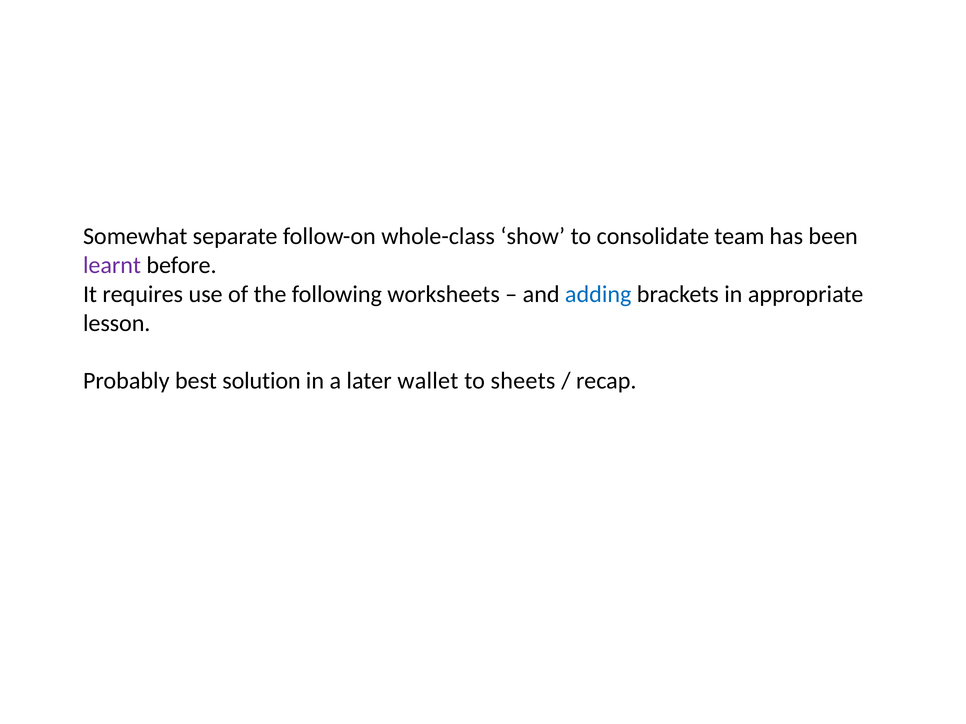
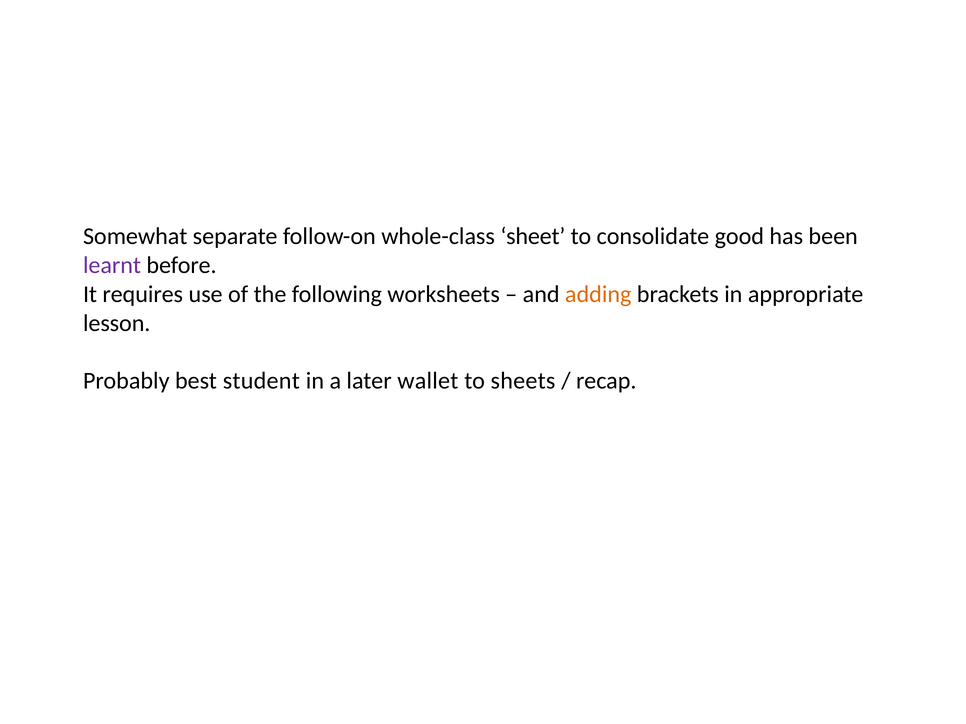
show: show -> sheet
team: team -> good
adding colour: blue -> orange
solution: solution -> student
